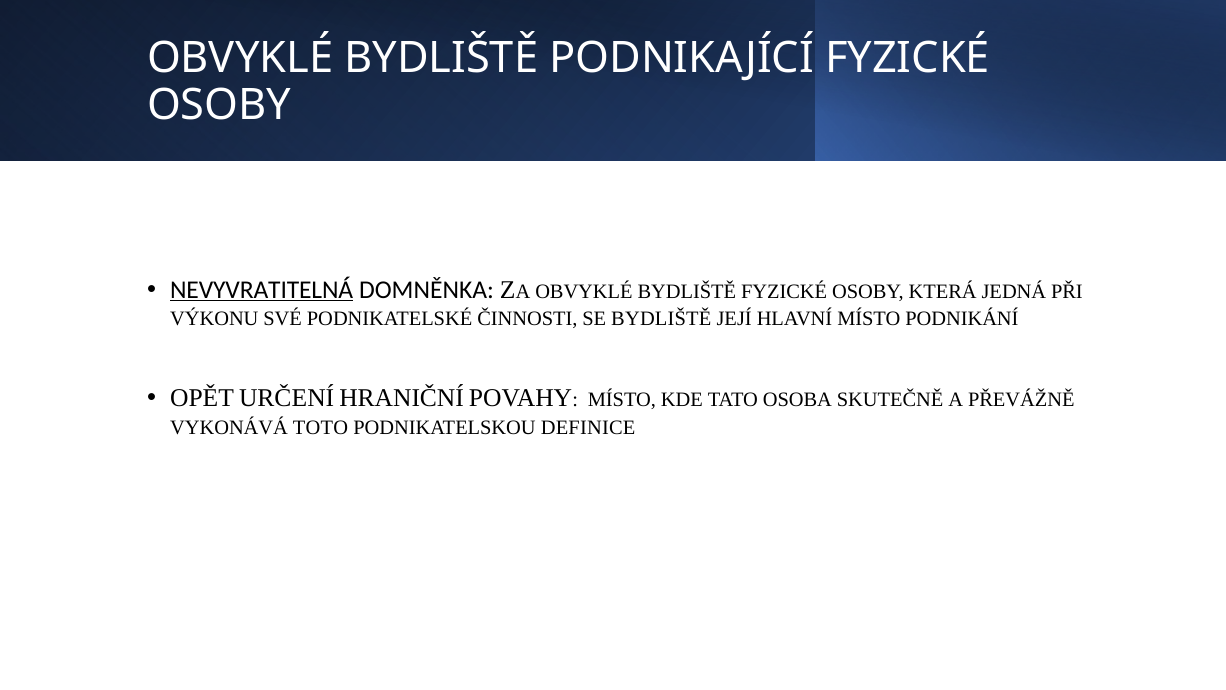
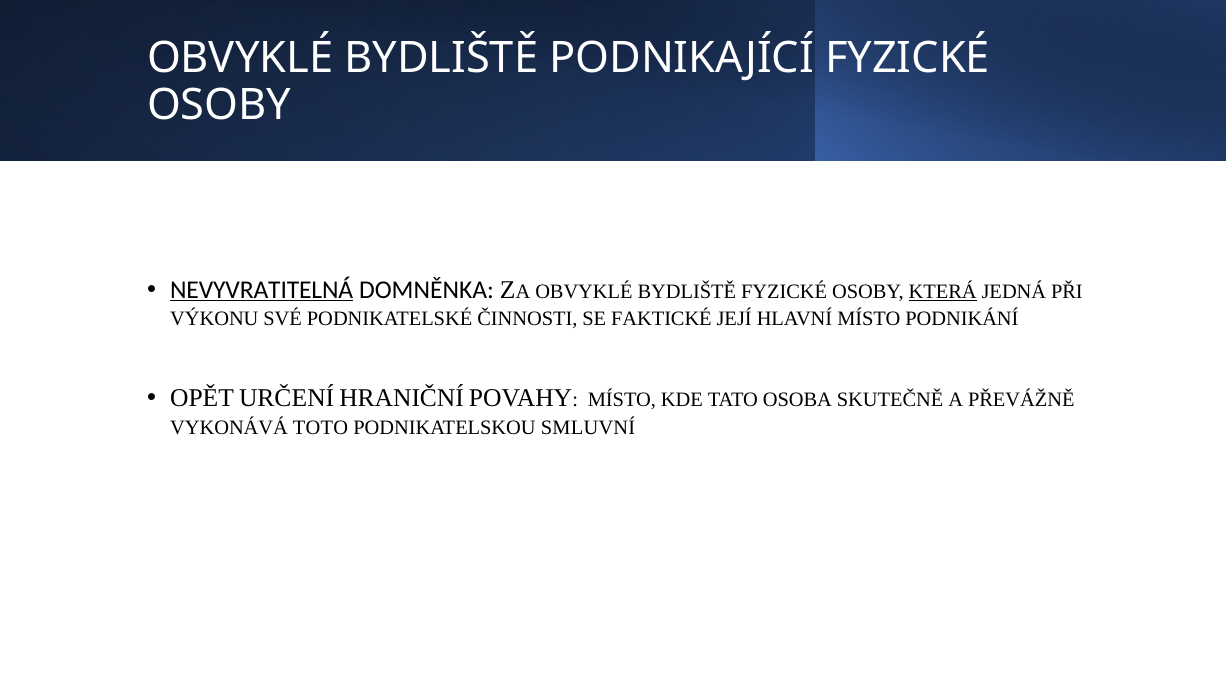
KTERÁ underline: none -> present
SE BYDLIŠTĚ: BYDLIŠTĚ -> FAKTICKÉ
DEFINICE: DEFINICE -> SMLUVNÍ
